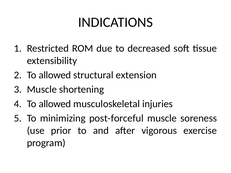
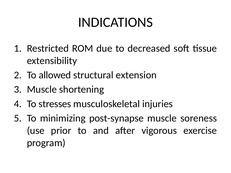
allowed at (55, 104): allowed -> stresses
post-forceful: post-forceful -> post-synapse
